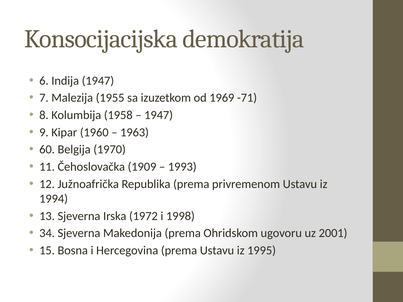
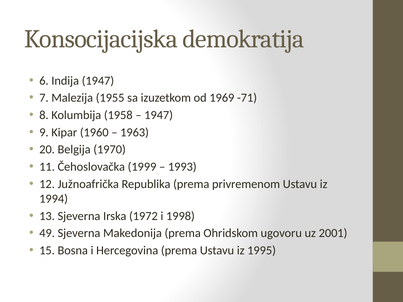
60: 60 -> 20
1909: 1909 -> 1999
34: 34 -> 49
